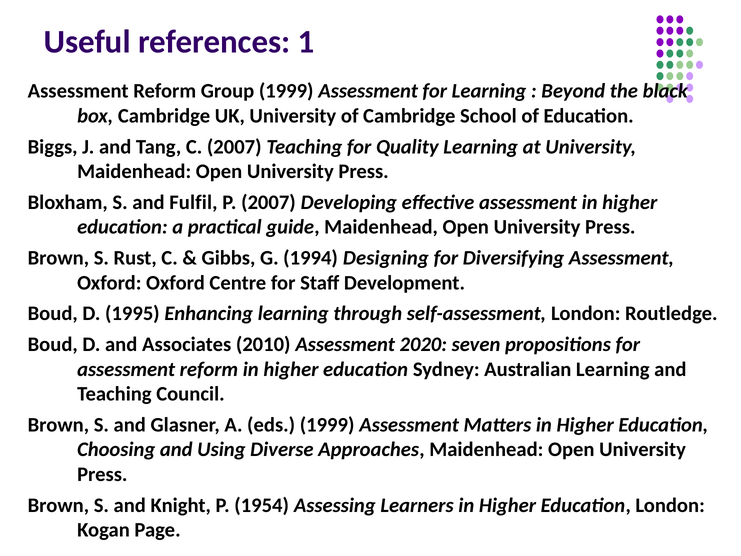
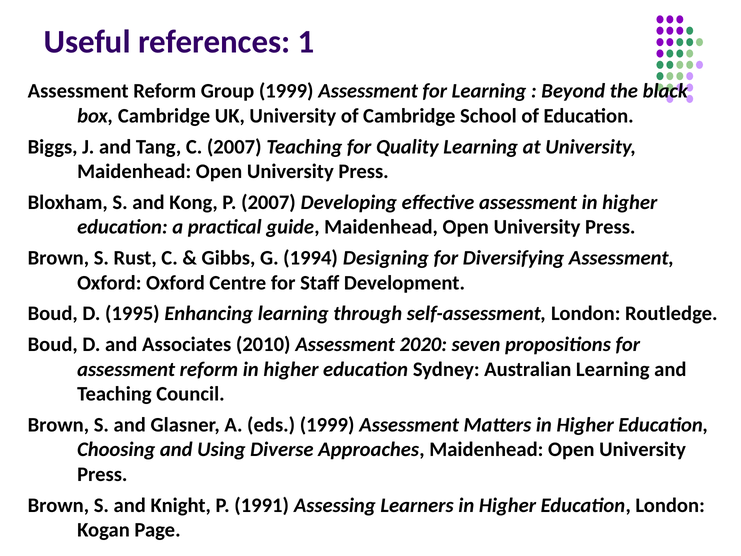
Fulfil: Fulfil -> Kong
1954: 1954 -> 1991
